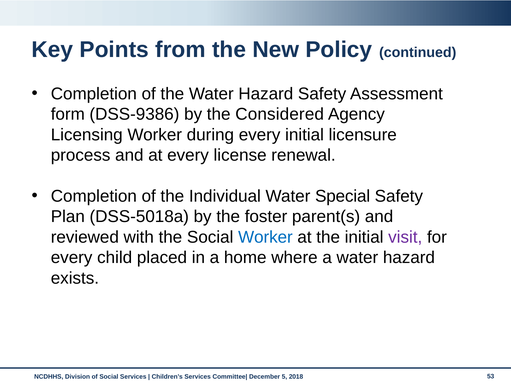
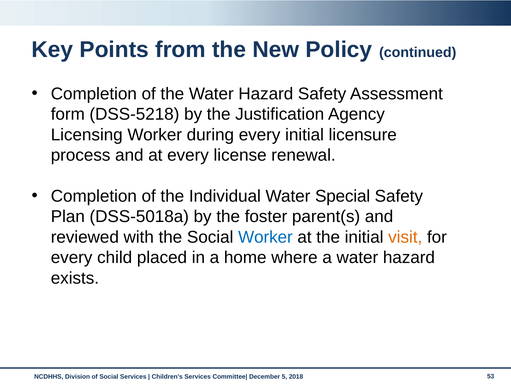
DSS-9386: DSS-9386 -> DSS-5218
Considered: Considered -> Justification
visit colour: purple -> orange
